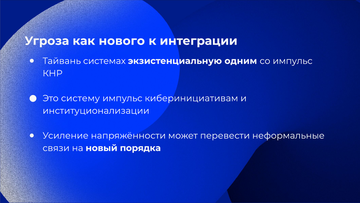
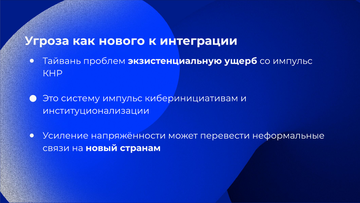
системах: системах -> проблем
одним: одним -> ущерб
порядка: порядка -> странам
